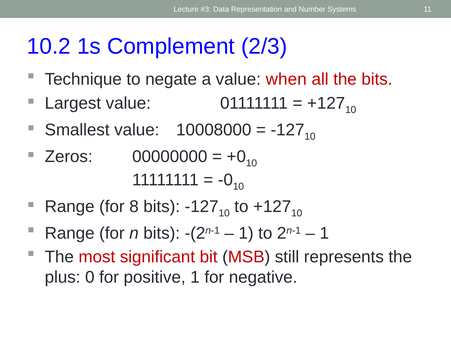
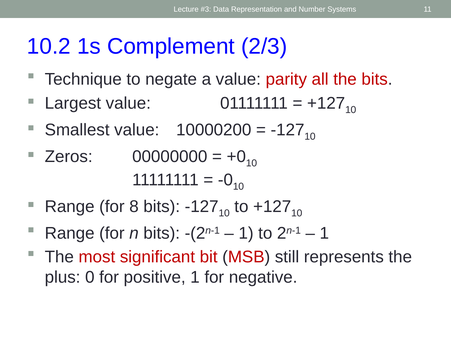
when: when -> parity
10008000: 10008000 -> 10000200
